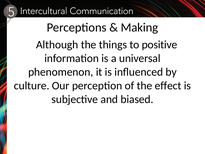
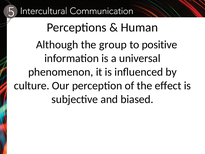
Making: Making -> Human
things: things -> group
